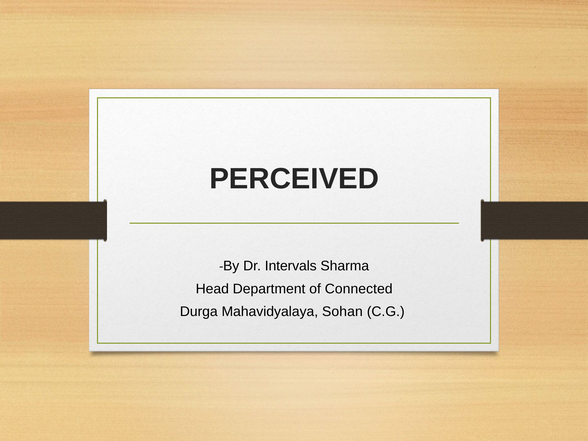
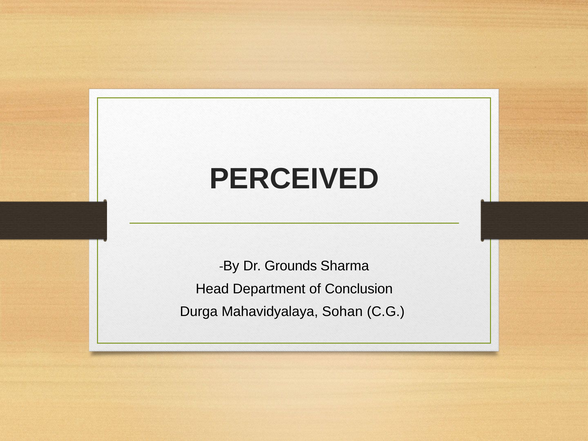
Intervals: Intervals -> Grounds
Connected: Connected -> Conclusion
